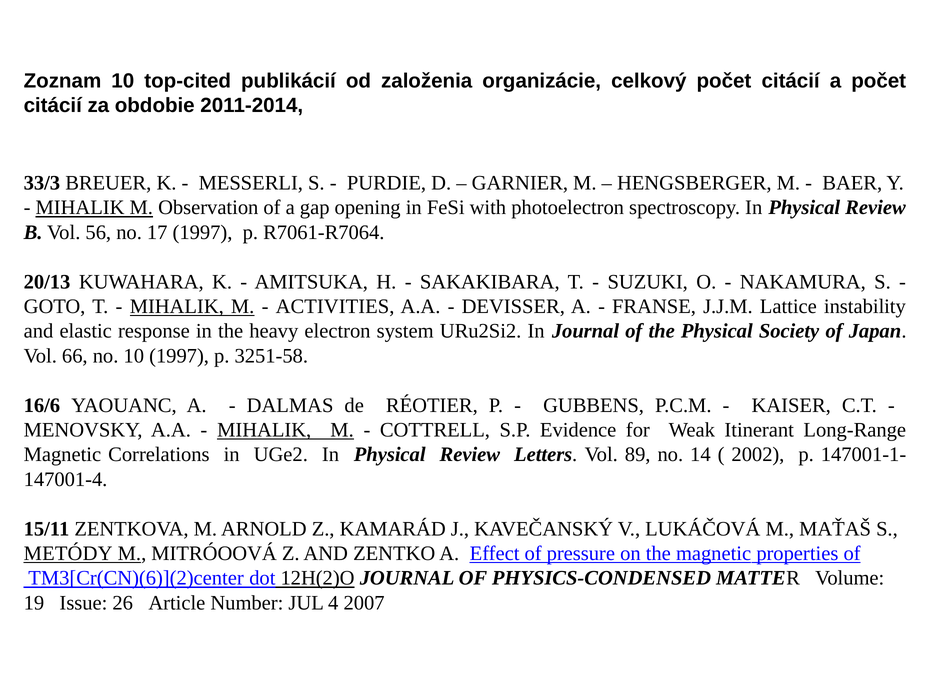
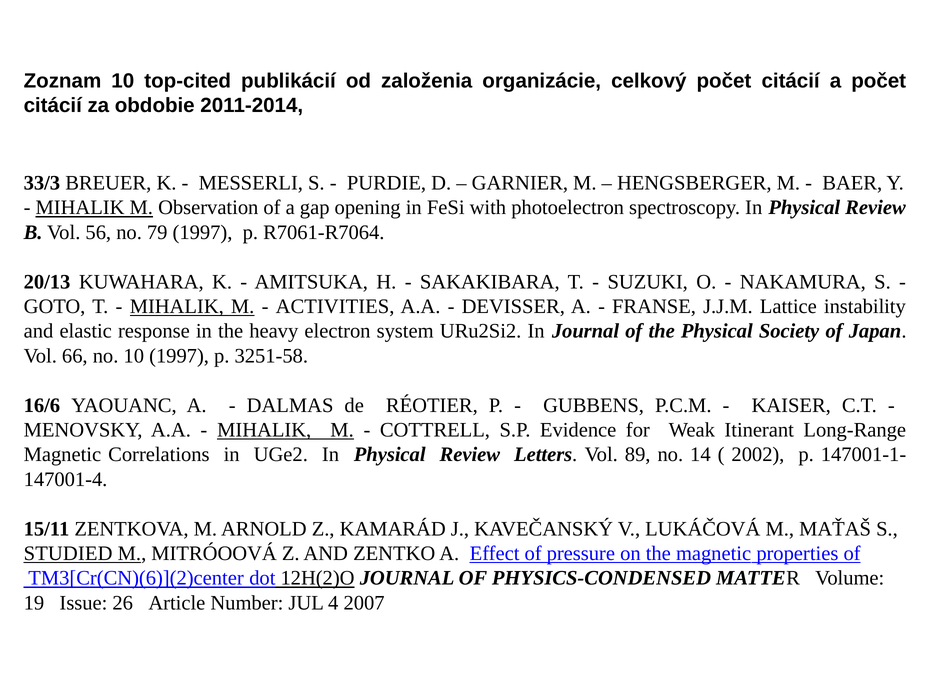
17: 17 -> 79
METÓDY: METÓDY -> STUDIED
